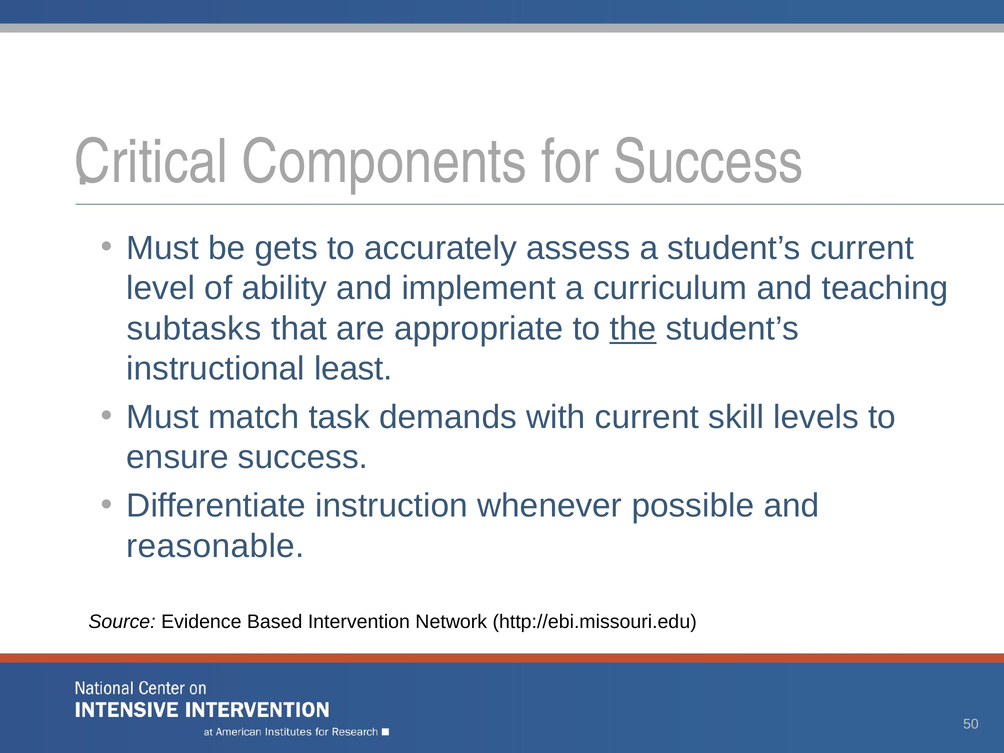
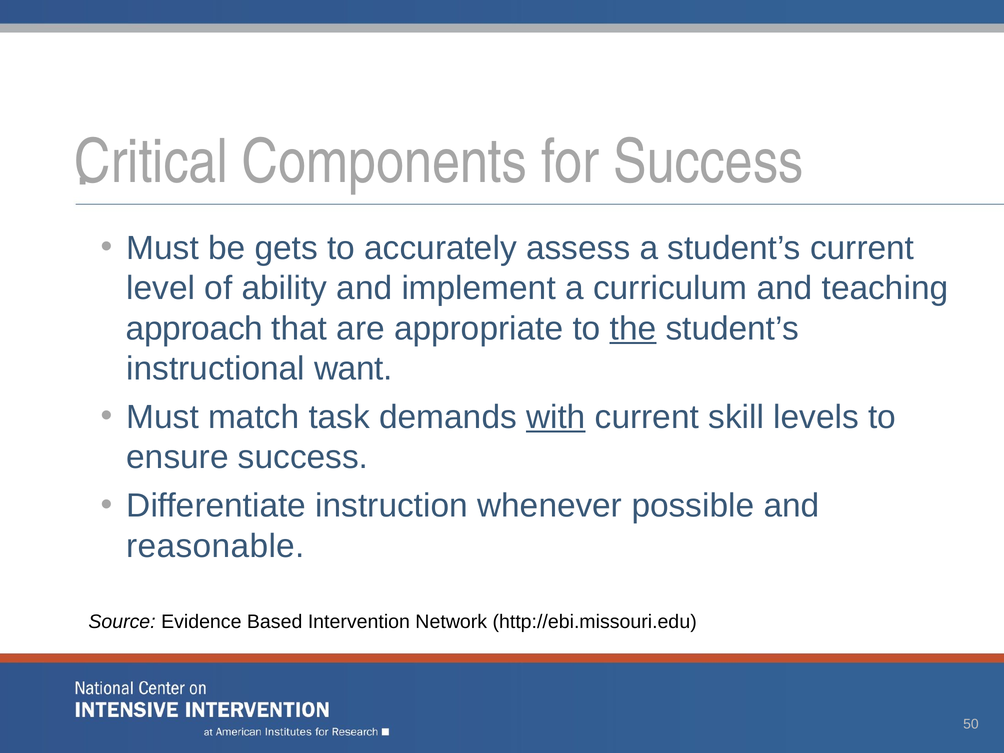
subtasks: subtasks -> approach
least: least -> want
with underline: none -> present
